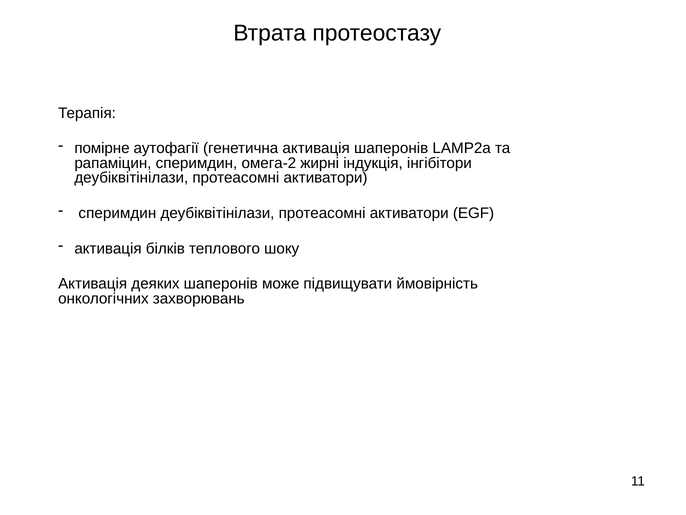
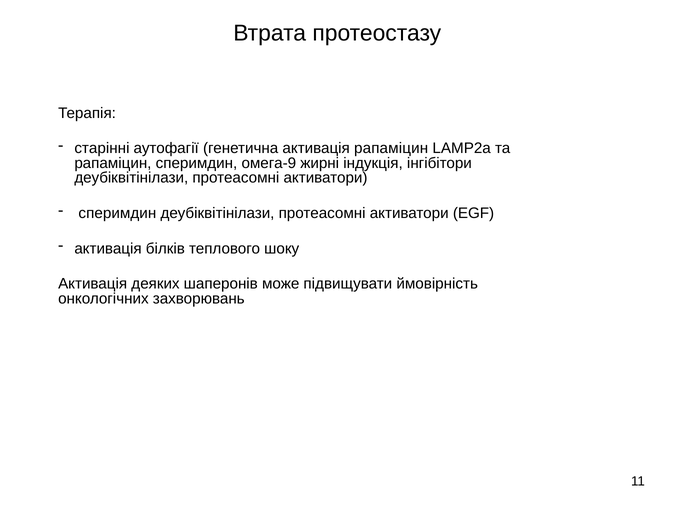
помірне: помірне -> старінні
активація шаперонів: шаперонів -> рапаміцин
омега-2: омега-2 -> омега-9
